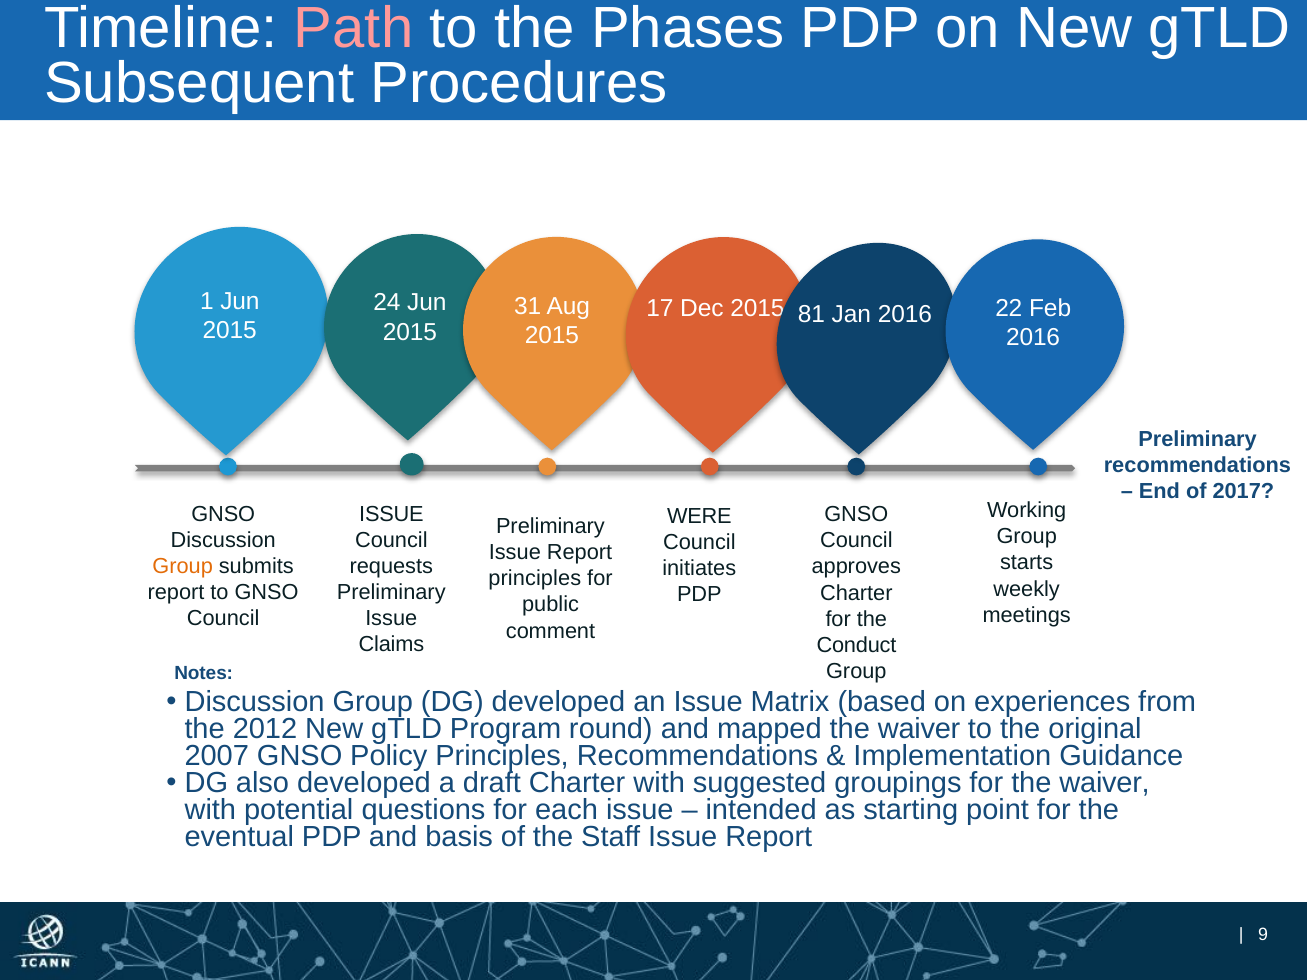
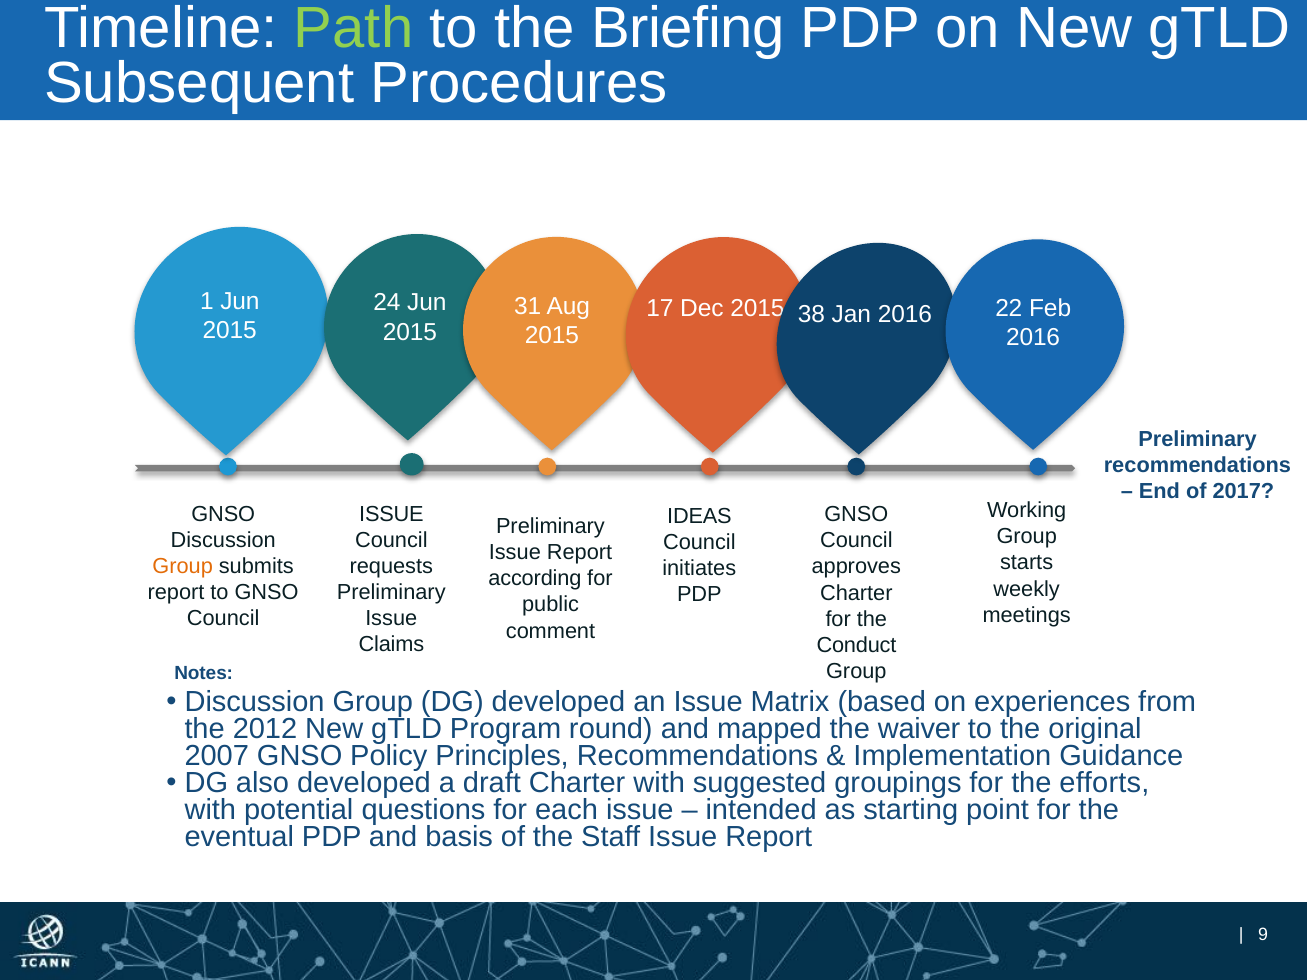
Path colour: pink -> light green
Phases: Phases -> Briefing
81: 81 -> 38
WERE: WERE -> IDEAS
principles at (535, 579): principles -> according
for the waiver: waiver -> efforts
